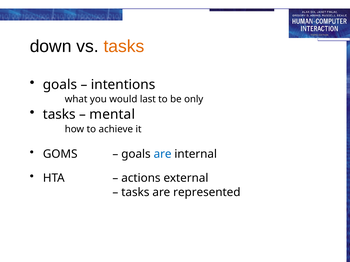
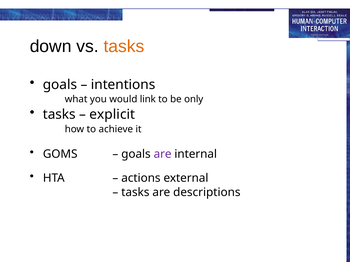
last: last -> link
mental: mental -> explicit
are at (163, 154) colour: blue -> purple
represented: represented -> descriptions
